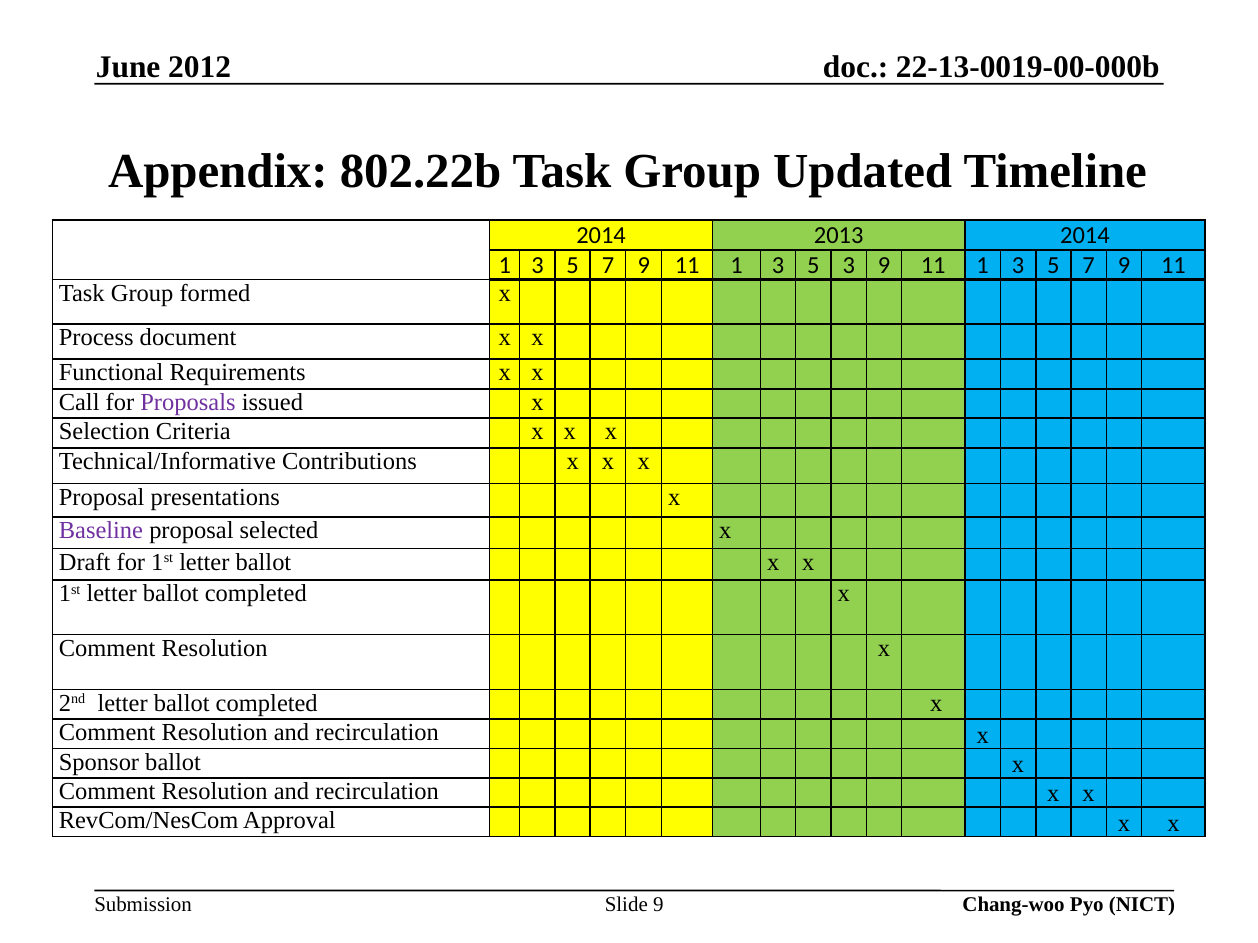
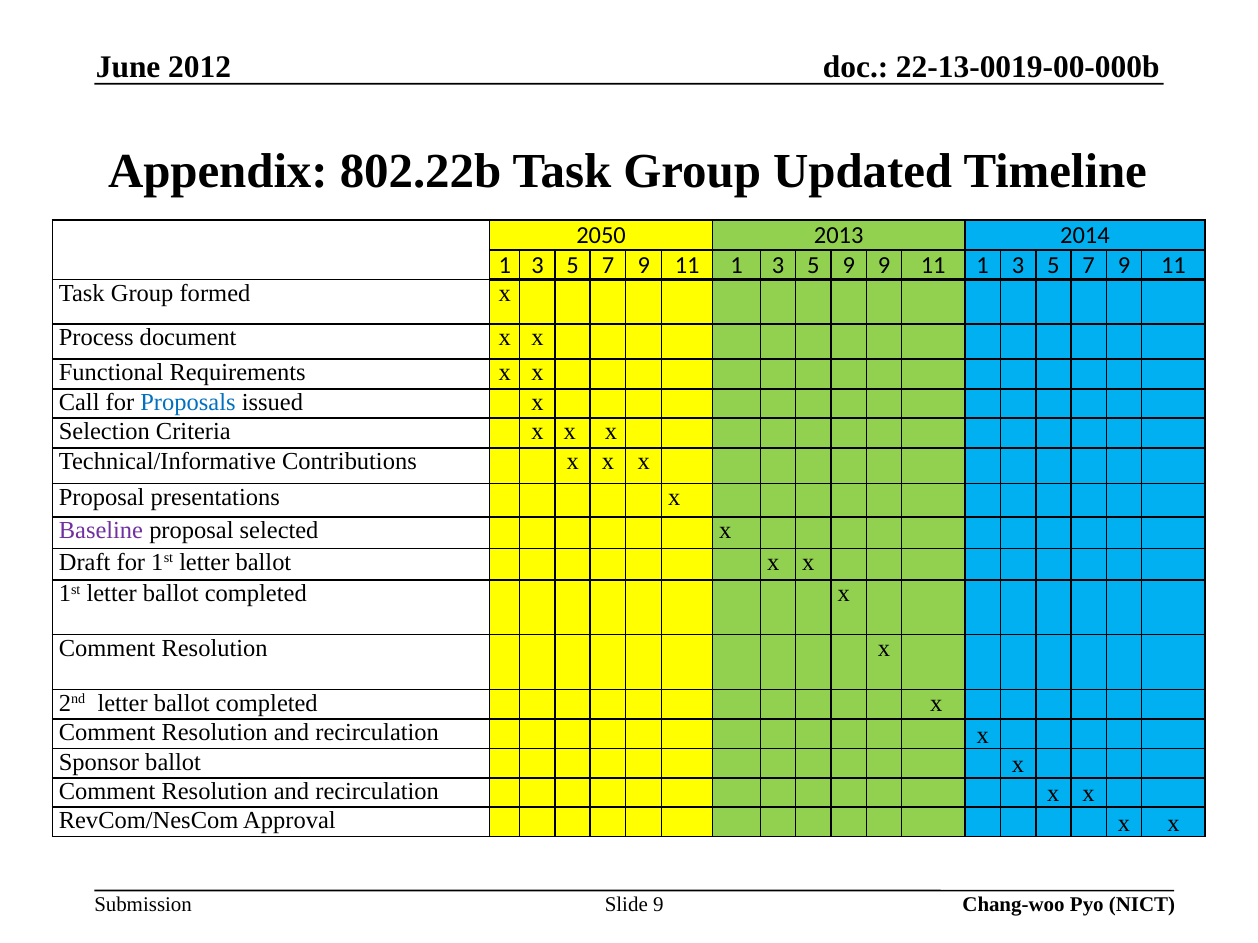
2014 at (601, 235): 2014 -> 2050
5 3: 3 -> 9
Proposals colour: purple -> blue
